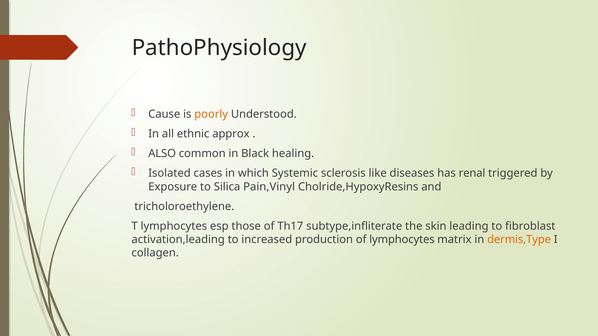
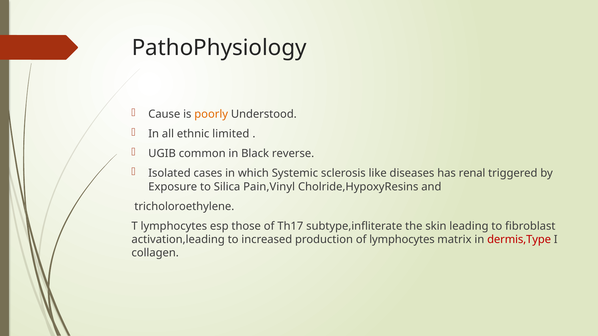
approx: approx -> limited
ALSO: ALSO -> UGIB
healing: healing -> reverse
dermis,Type colour: orange -> red
